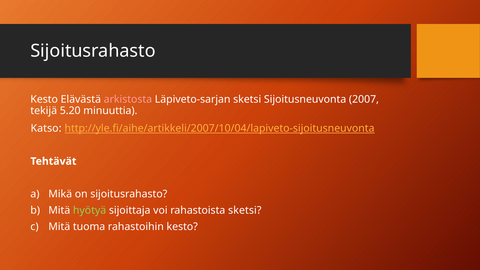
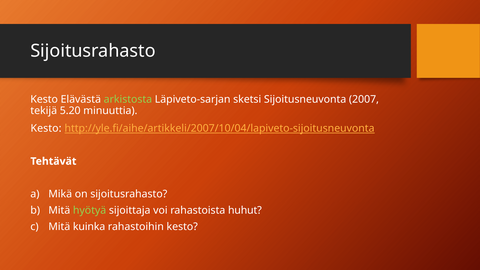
arkistosta colour: pink -> light green
Katso at (46, 128): Katso -> Kesto
rahastoista sketsi: sketsi -> huhut
tuoma: tuoma -> kuinka
